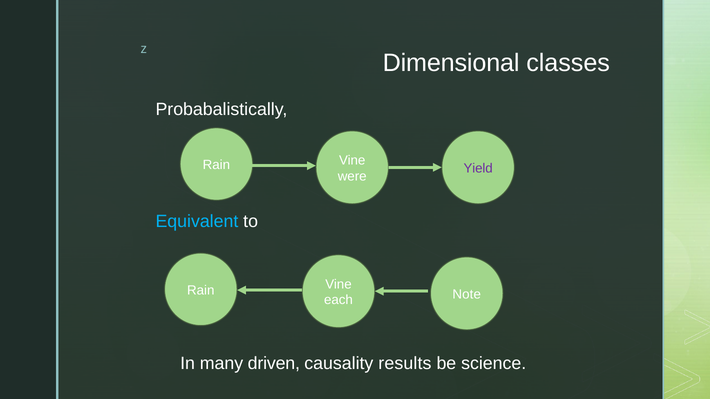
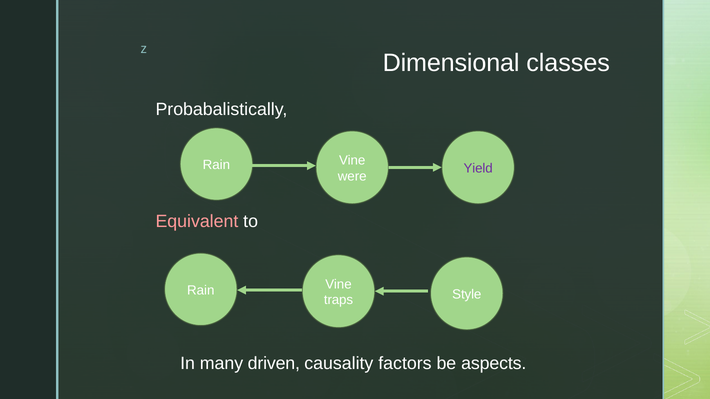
Equivalent colour: light blue -> pink
Note: Note -> Style
each: each -> traps
results: results -> factors
science: science -> aspects
